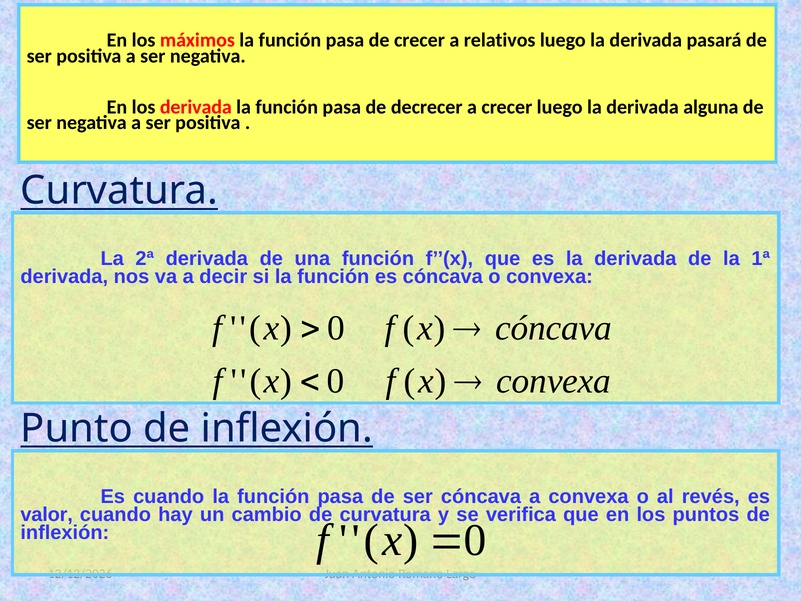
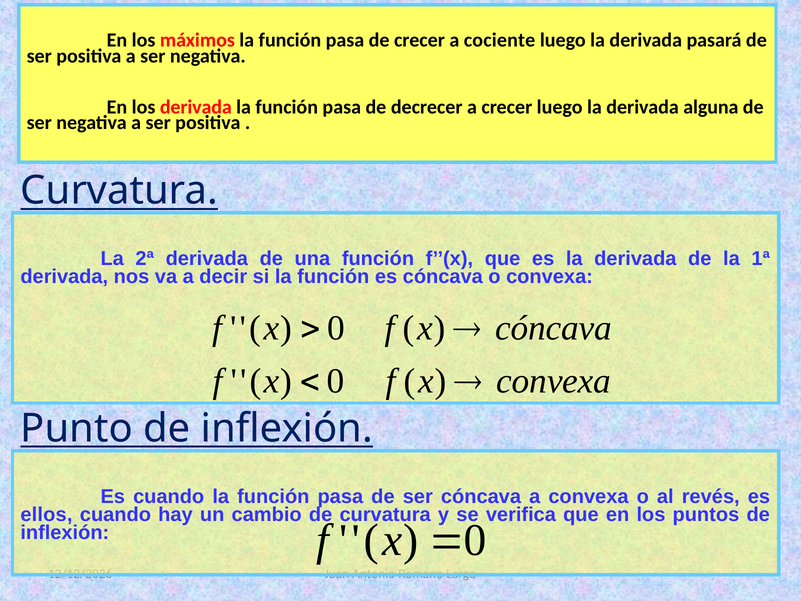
relativos: relativos -> cociente
valor: valor -> ellos
